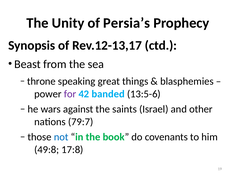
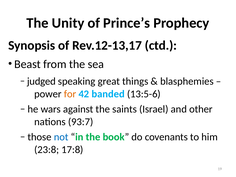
Persia’s: Persia’s -> Prince’s
throne: throne -> judged
for colour: purple -> orange
79:7: 79:7 -> 93:7
49:8: 49:8 -> 23:8
